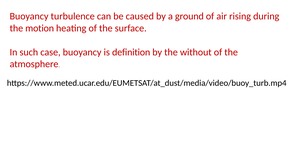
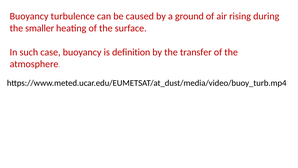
motion: motion -> smaller
without: without -> transfer
